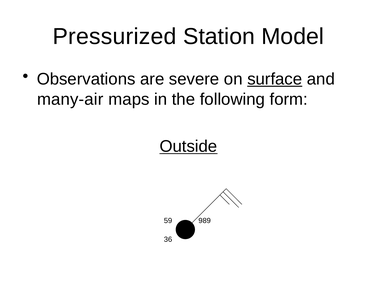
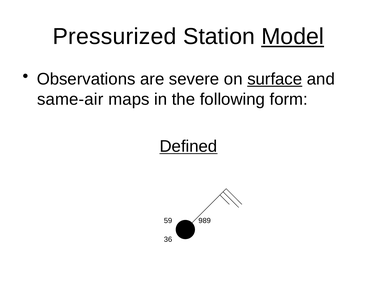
Model underline: none -> present
many-air: many-air -> same-air
Outside: Outside -> Defined
